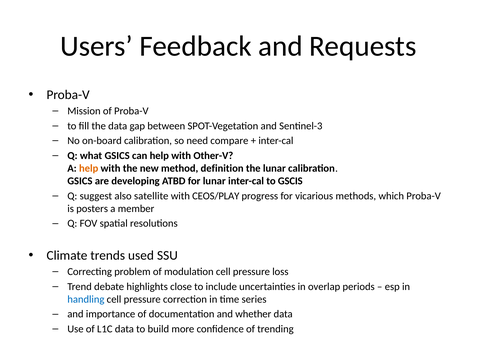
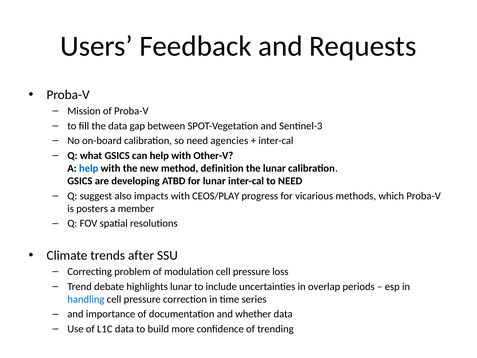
compare: compare -> agencies
help at (89, 168) colour: orange -> blue
to GSCIS: GSCIS -> NEED
satellite: satellite -> impacts
used: used -> after
highlights close: close -> lunar
